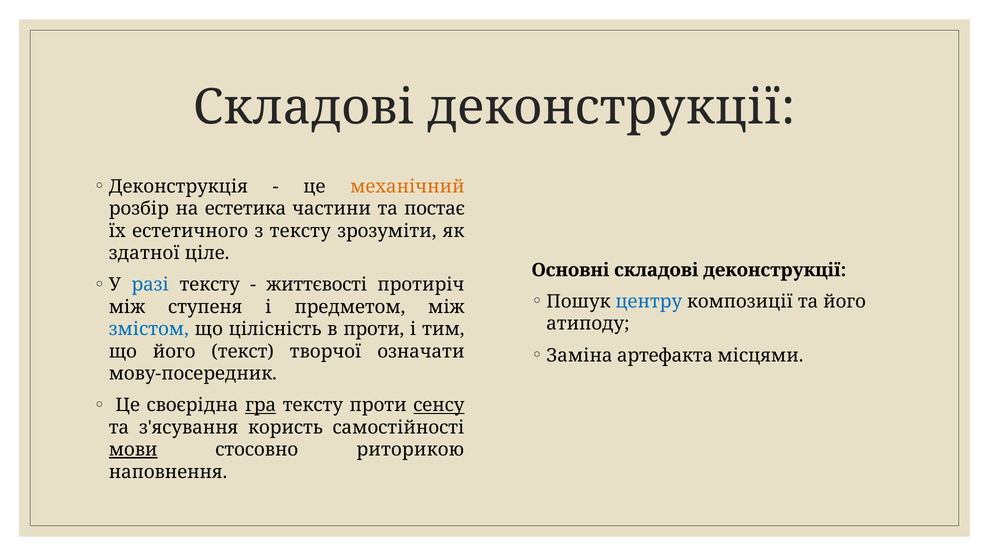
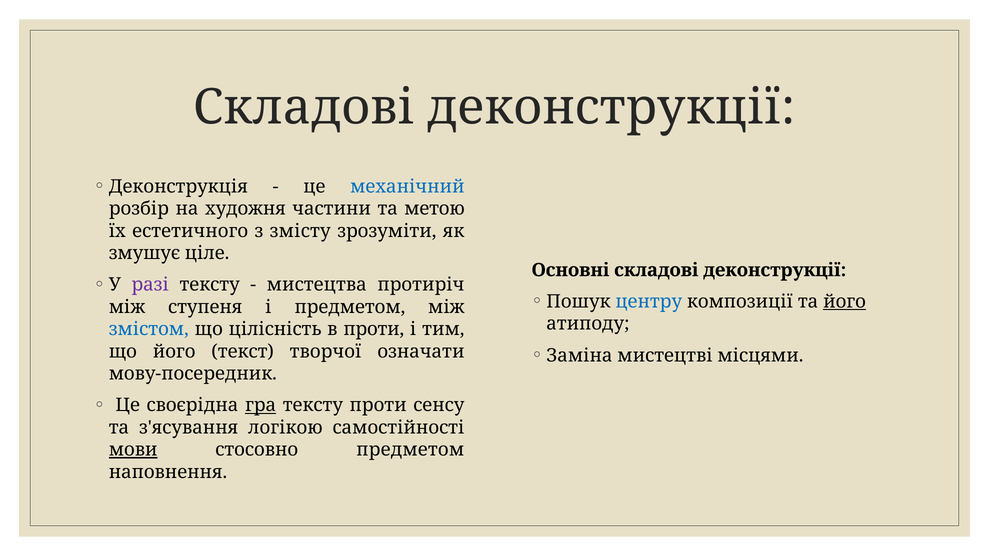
механічний colour: orange -> blue
естетика: естетика -> художня
постає: постає -> метою
з тексту: тексту -> змісту
здатної: здатної -> змушує
разі colour: blue -> purple
життєвості: життєвості -> мистецтва
його at (845, 302) underline: none -> present
артефакта: артефакта -> мистецтві
сенсу underline: present -> none
користь: користь -> логікою
стосовно риторикою: риторикою -> предметом
